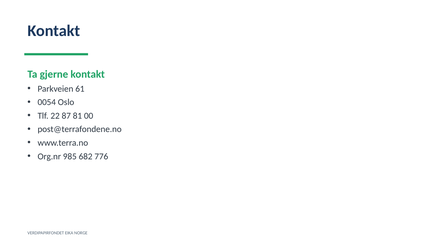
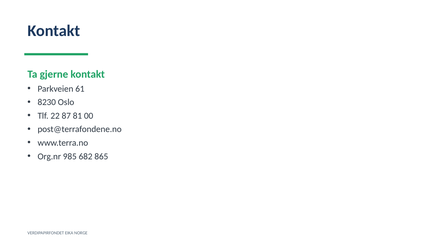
0054: 0054 -> 8230
776: 776 -> 865
